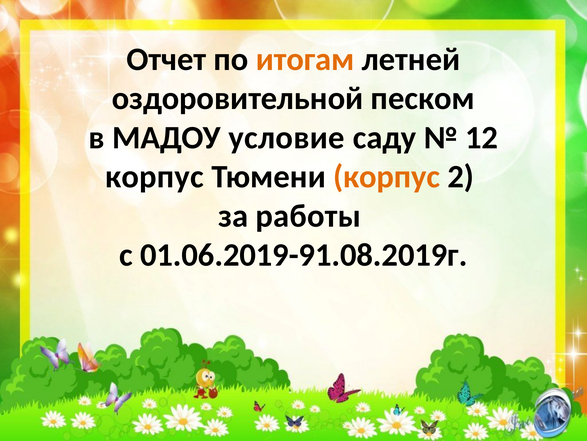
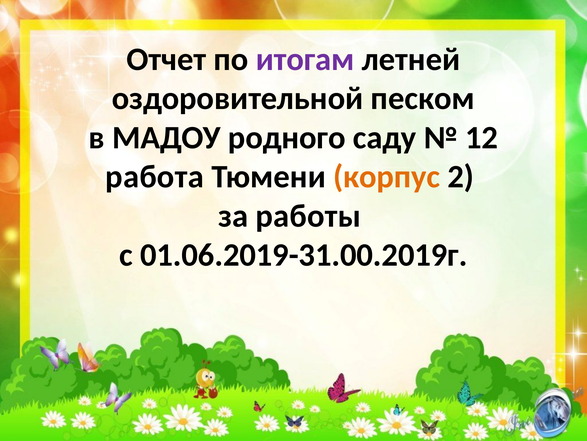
итогам colour: orange -> purple
условие: условие -> родного
корпус at (155, 177): корпус -> работа
01.06.2019-91.08.2019г: 01.06.2019-91.08.2019г -> 01.06.2019-31.00.2019г
